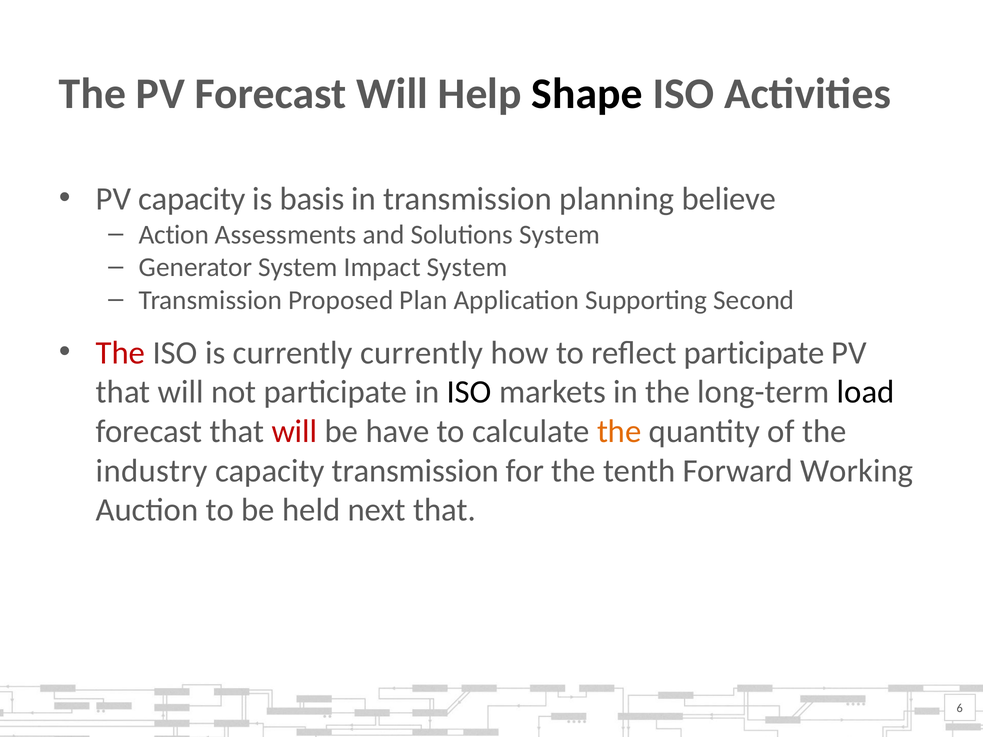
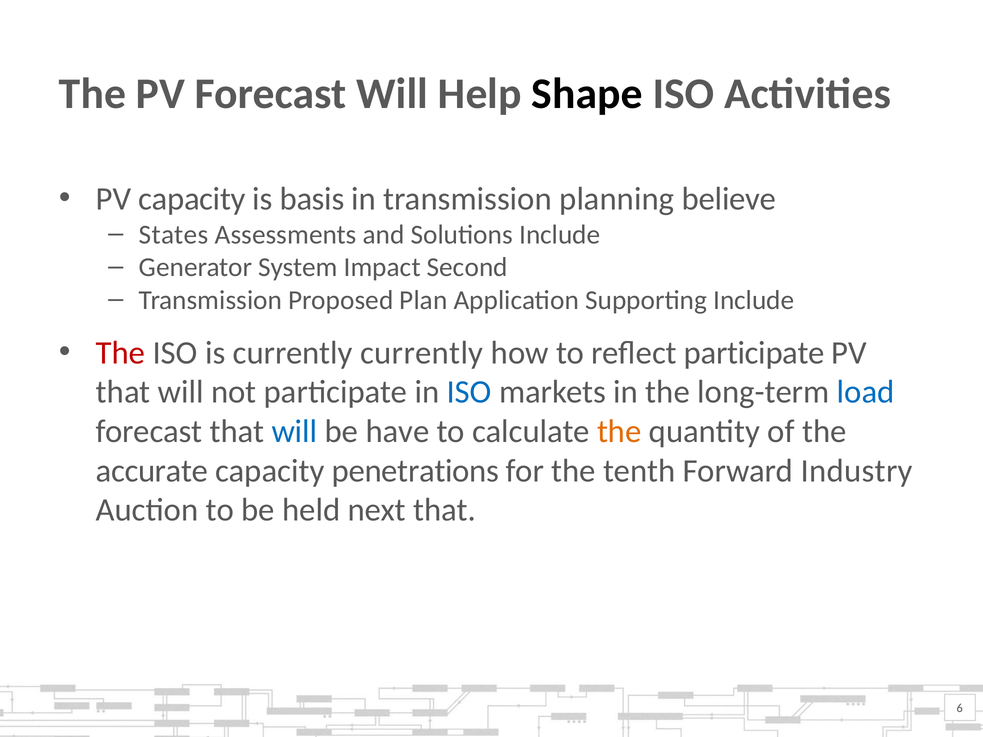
Action: Action -> States
Solutions System: System -> Include
Impact System: System -> Second
Supporting Second: Second -> Include
ISO at (469, 392) colour: black -> blue
load colour: black -> blue
will at (295, 432) colour: red -> blue
industry: industry -> accurate
capacity transmission: transmission -> penetrations
Working: Working -> Industry
